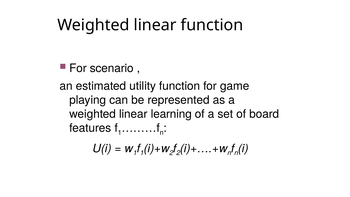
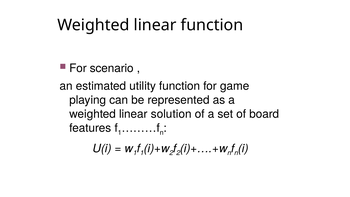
learning: learning -> solution
